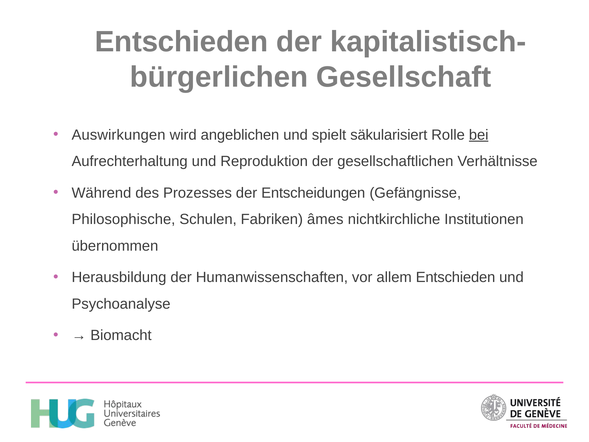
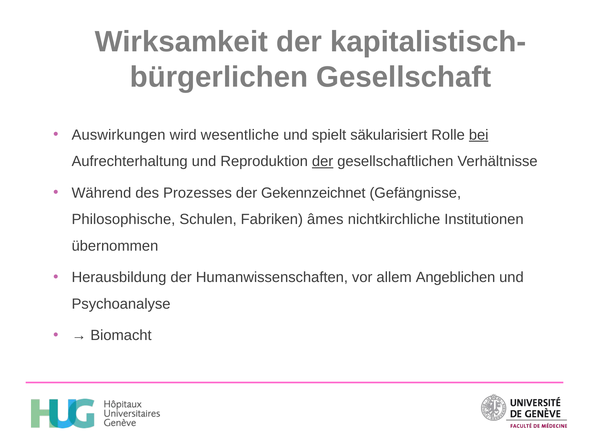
Entschieden at (181, 42): Entschieden -> Wirksamkeit
angeblichen: angeblichen -> wesentliche
der at (323, 161) underline: none -> present
Entscheidungen: Entscheidungen -> Gekennzeichnet
allem Entschieden: Entschieden -> Angeblichen
